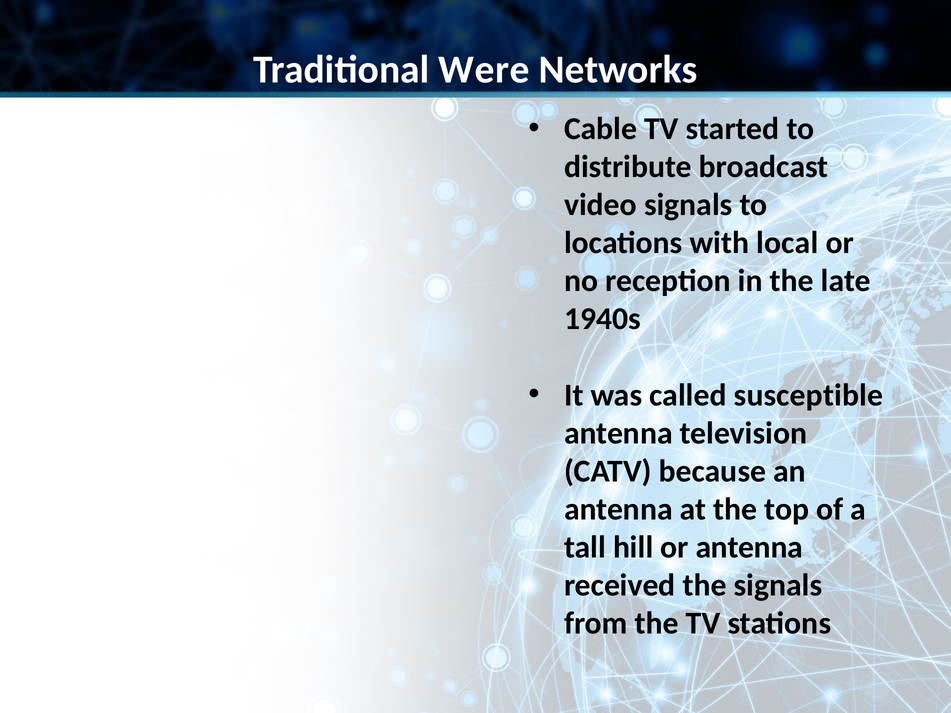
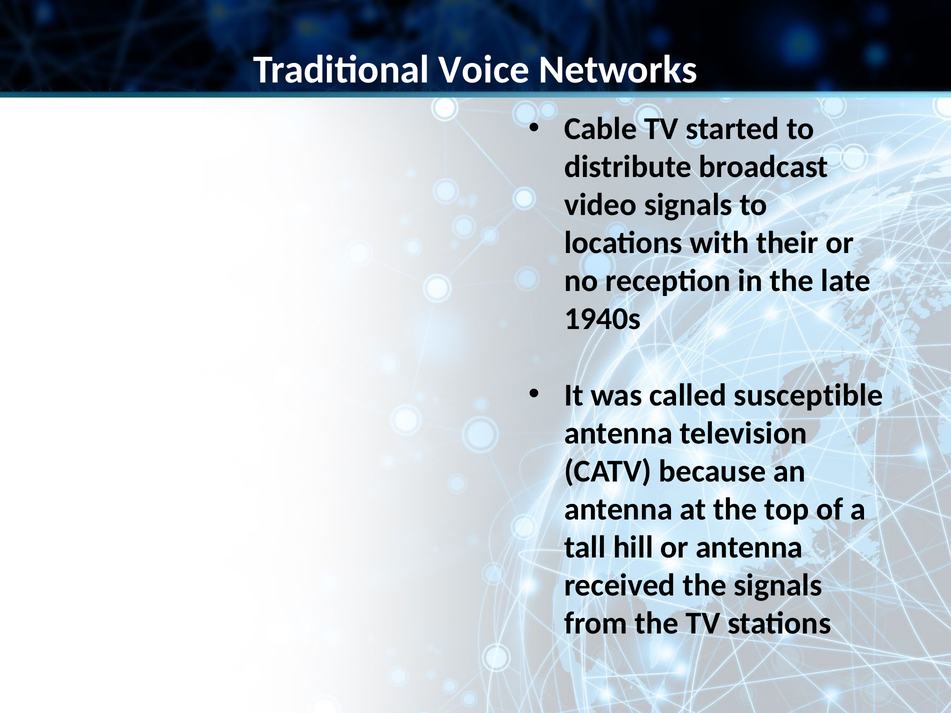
Were: Were -> Voice
local: local -> their
